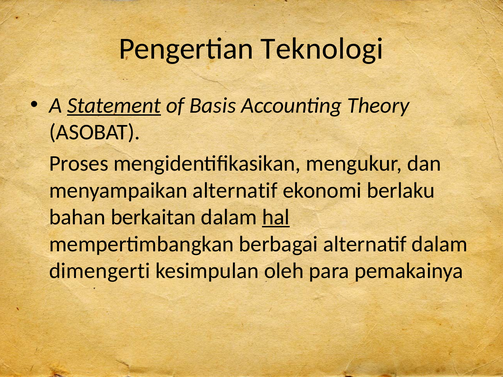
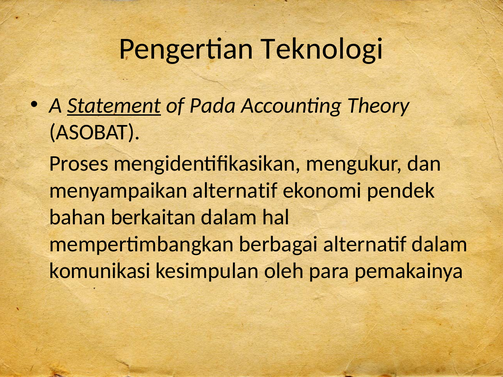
Basis: Basis -> Pada
berlaku: berlaku -> pendek
hal underline: present -> none
dimengerti: dimengerti -> komunikasi
